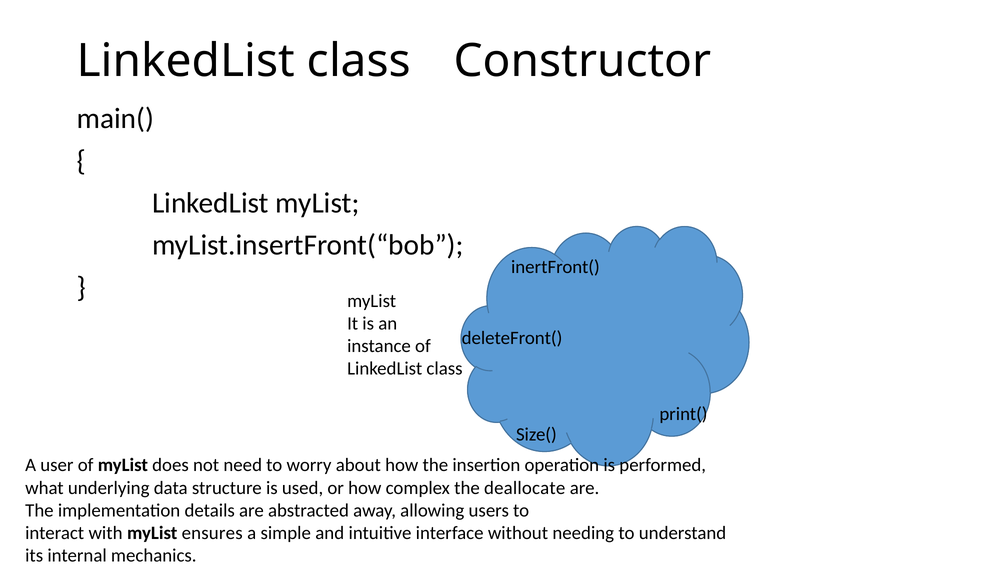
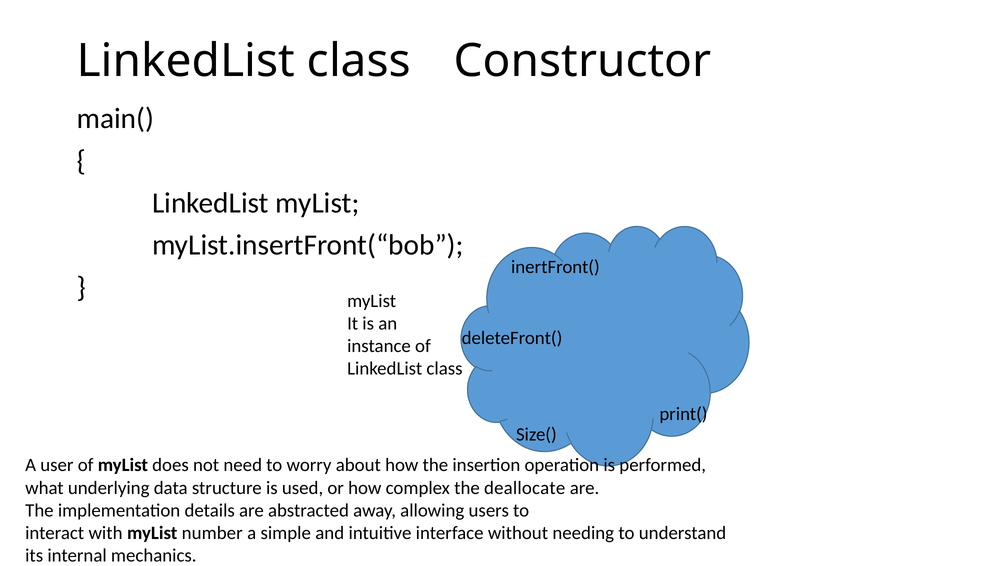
ensures: ensures -> number
